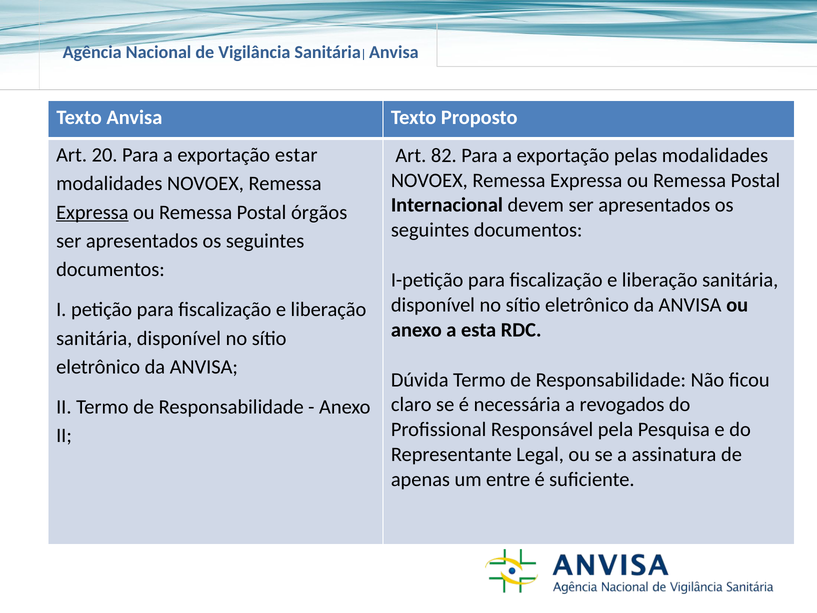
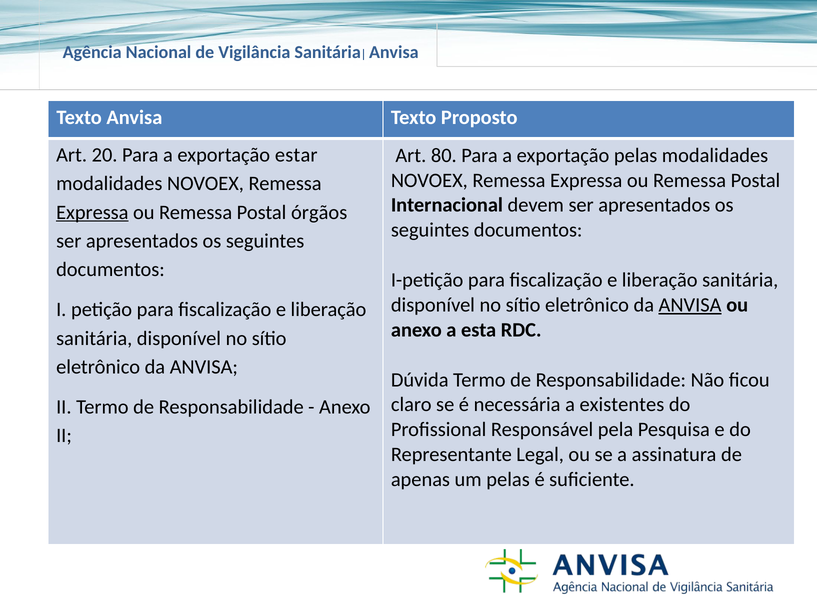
82: 82 -> 80
ANVISA at (690, 305) underline: none -> present
revogados: revogados -> existentes
um entre: entre -> pelas
